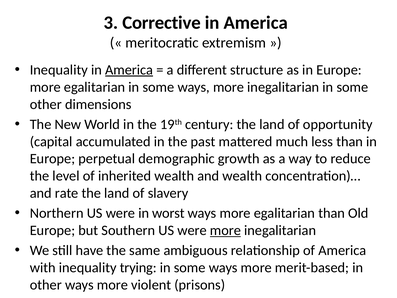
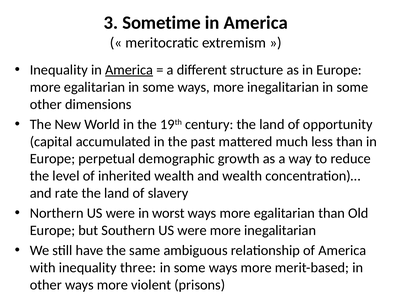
Corrective: Corrective -> Sometime
more at (225, 230) underline: present -> none
trying: trying -> three
